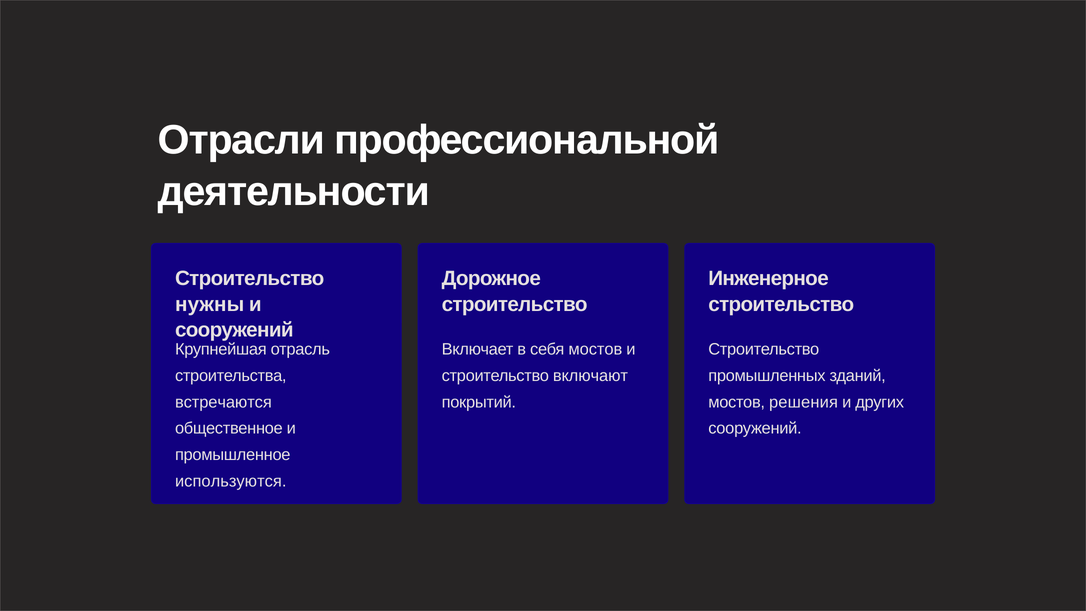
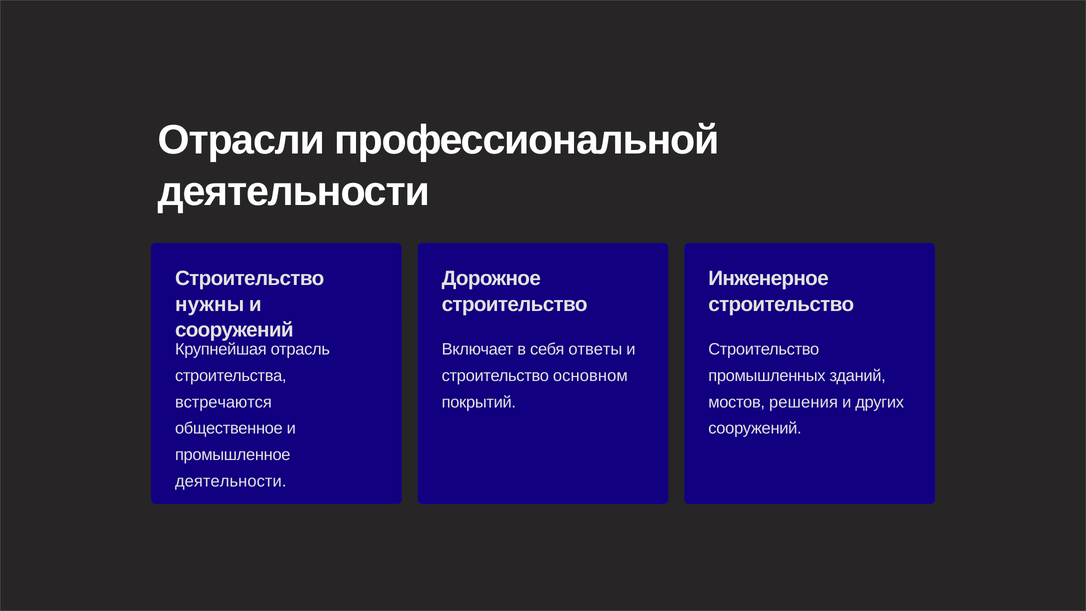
себя мостов: мостов -> ответы
включают: включают -> основном
используются at (231, 481): используются -> деятельности
